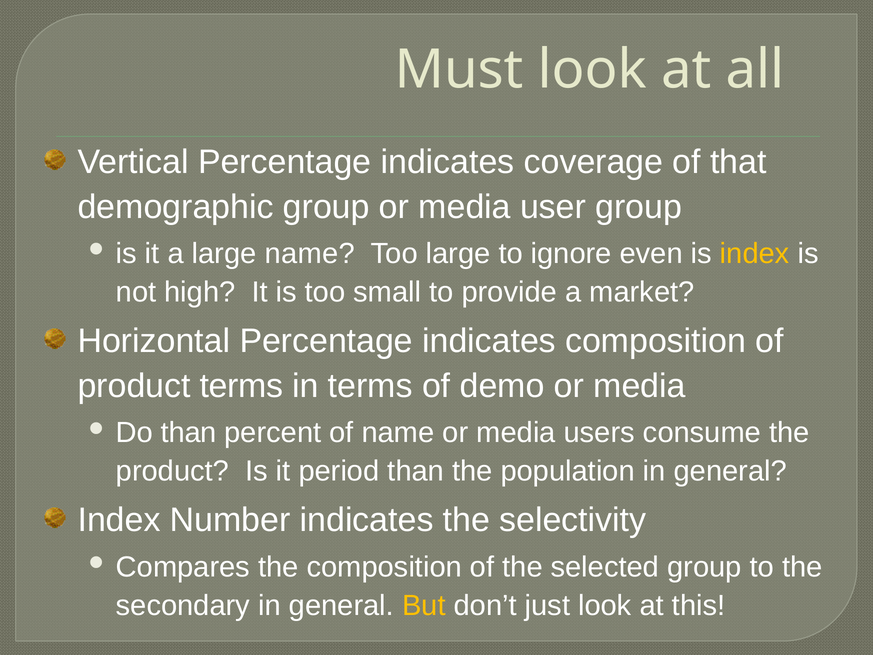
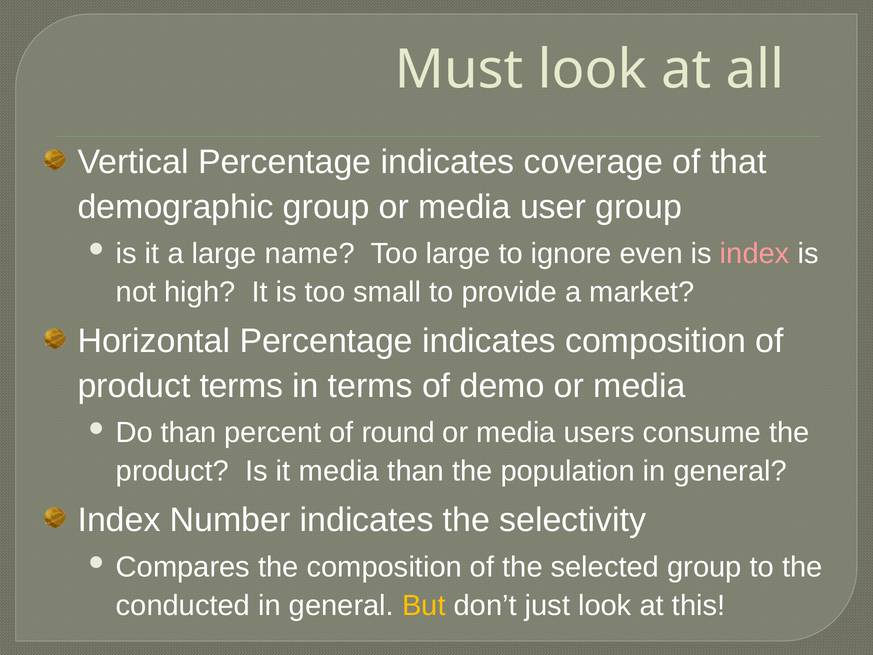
index at (755, 254) colour: yellow -> pink
of name: name -> round
it period: period -> media
secondary: secondary -> conducted
